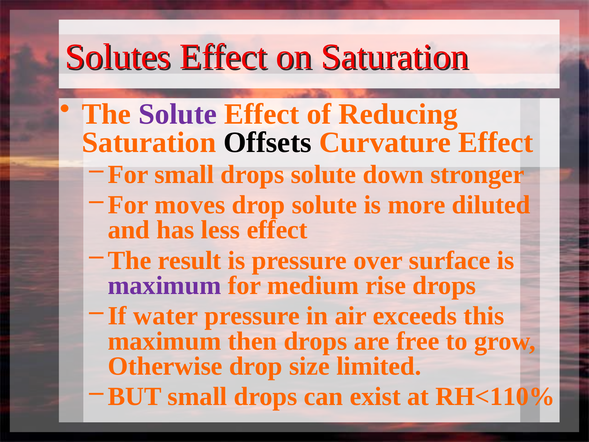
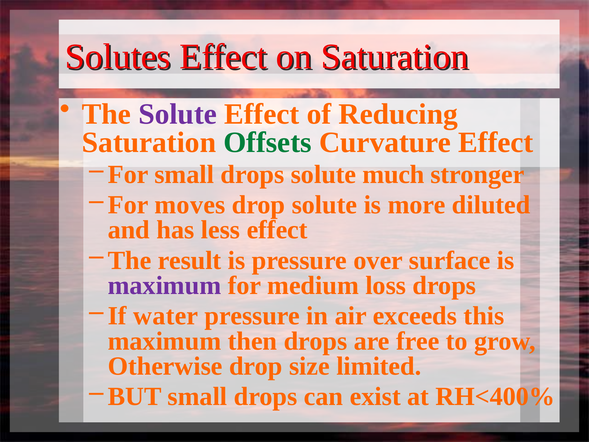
Offsets colour: black -> green
down: down -> much
rise: rise -> loss
RH<110%: RH<110% -> RH<400%
